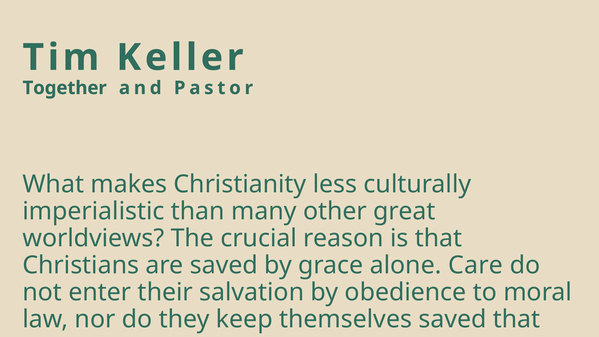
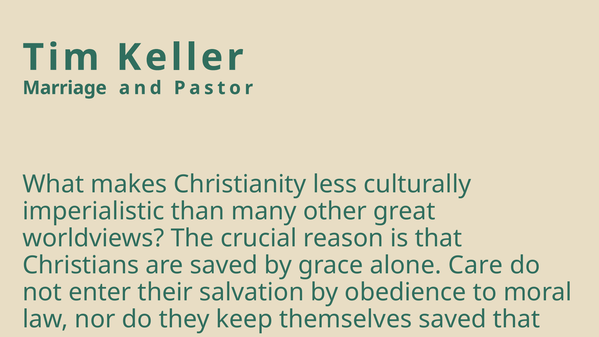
Together: Together -> Marriage
